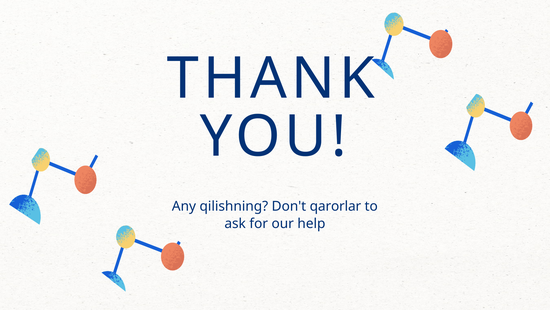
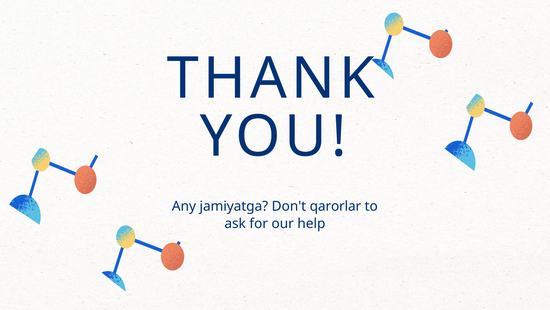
qilishning: qilishning -> jamiyatga
